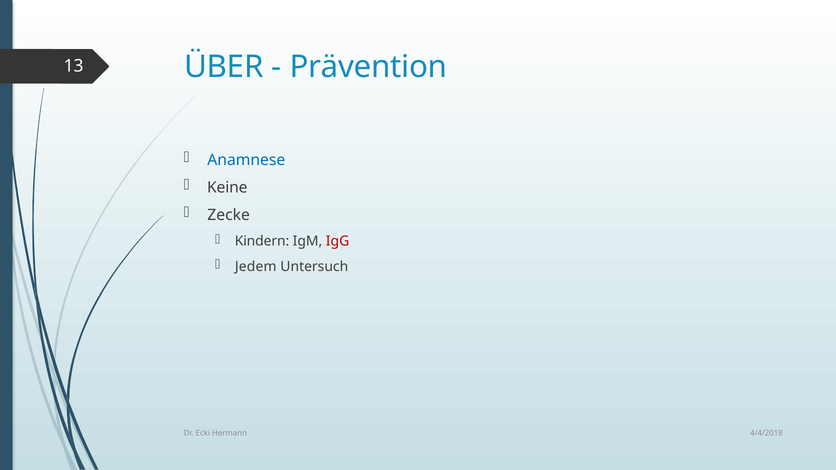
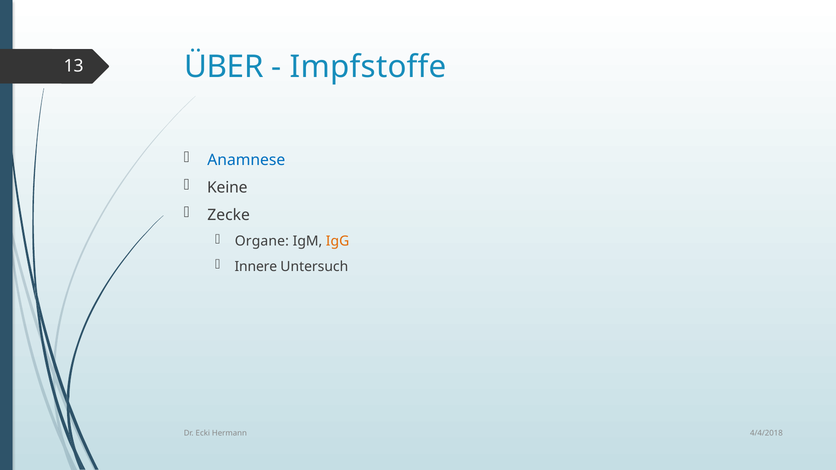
Prävention: Prävention -> Impfstoffe
Kindern: Kindern -> Organe
IgG colour: red -> orange
Jedem: Jedem -> Innere
